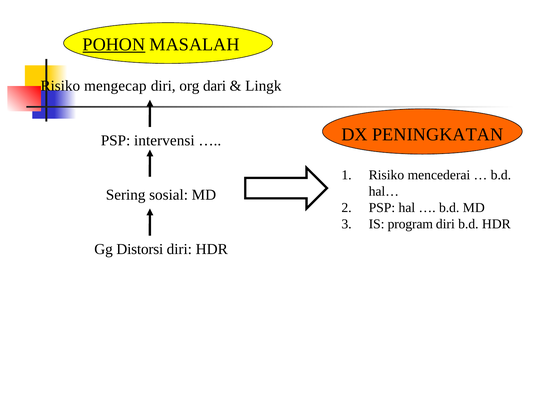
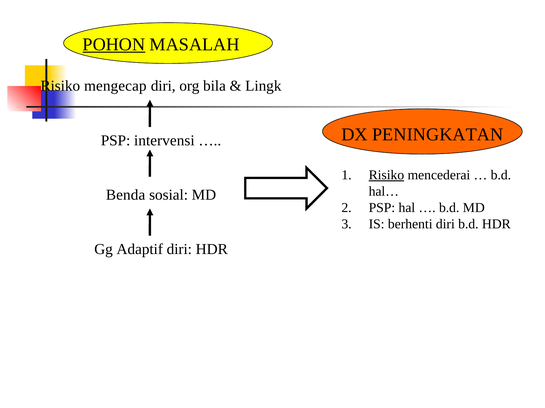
dari: dari -> bila
Risiko at (386, 175) underline: none -> present
Sering: Sering -> Benda
program: program -> berhenti
Distorsi: Distorsi -> Adaptif
